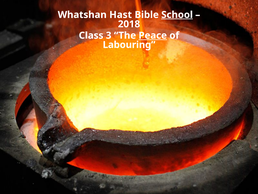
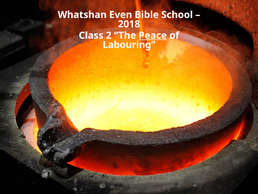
Hast: Hast -> Even
School underline: present -> none
3: 3 -> 2
